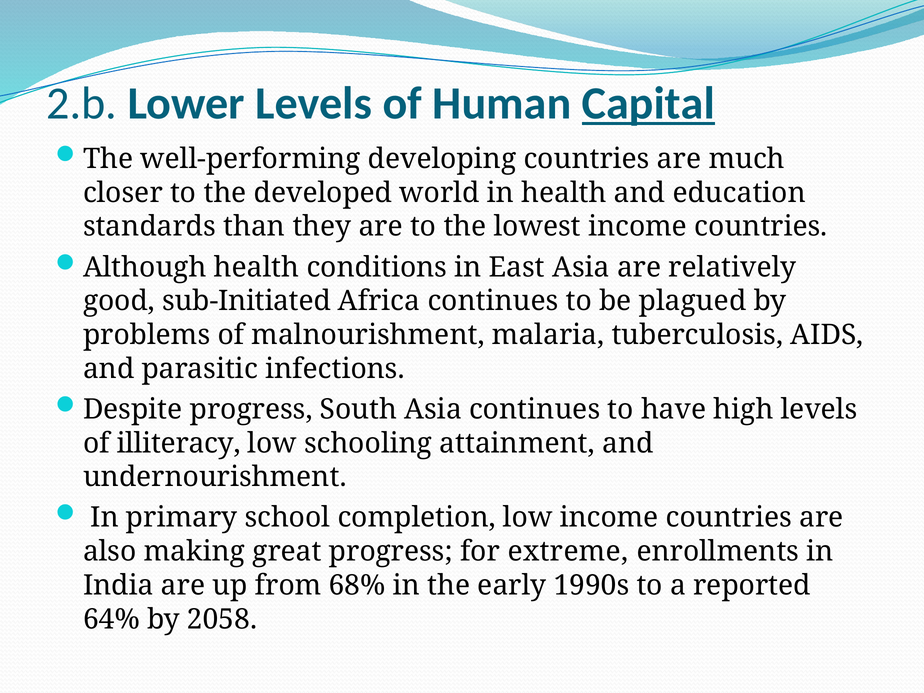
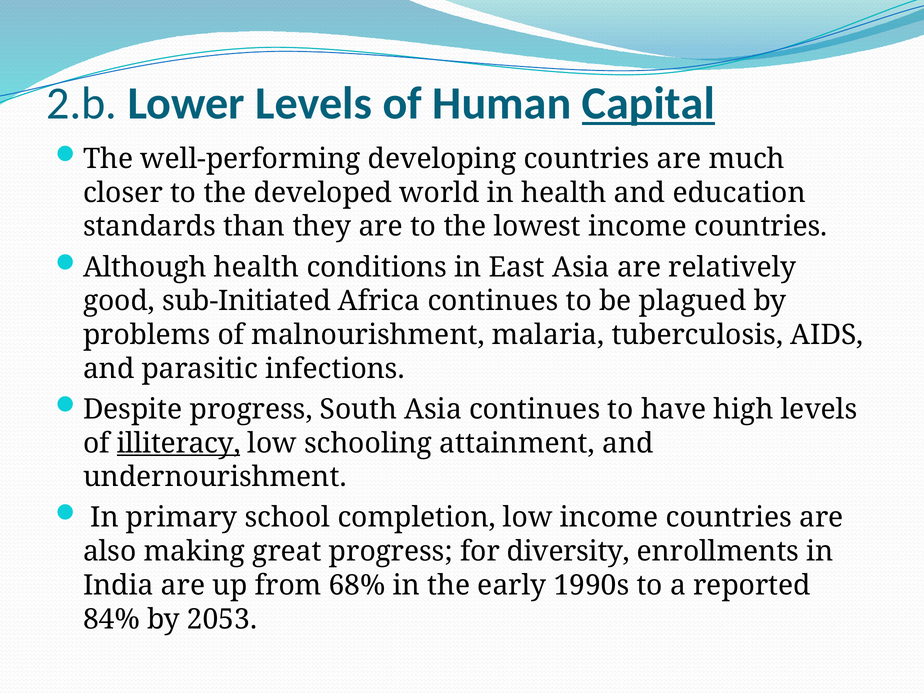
illiteracy underline: none -> present
extreme: extreme -> diversity
64%: 64% -> 84%
2058: 2058 -> 2053
